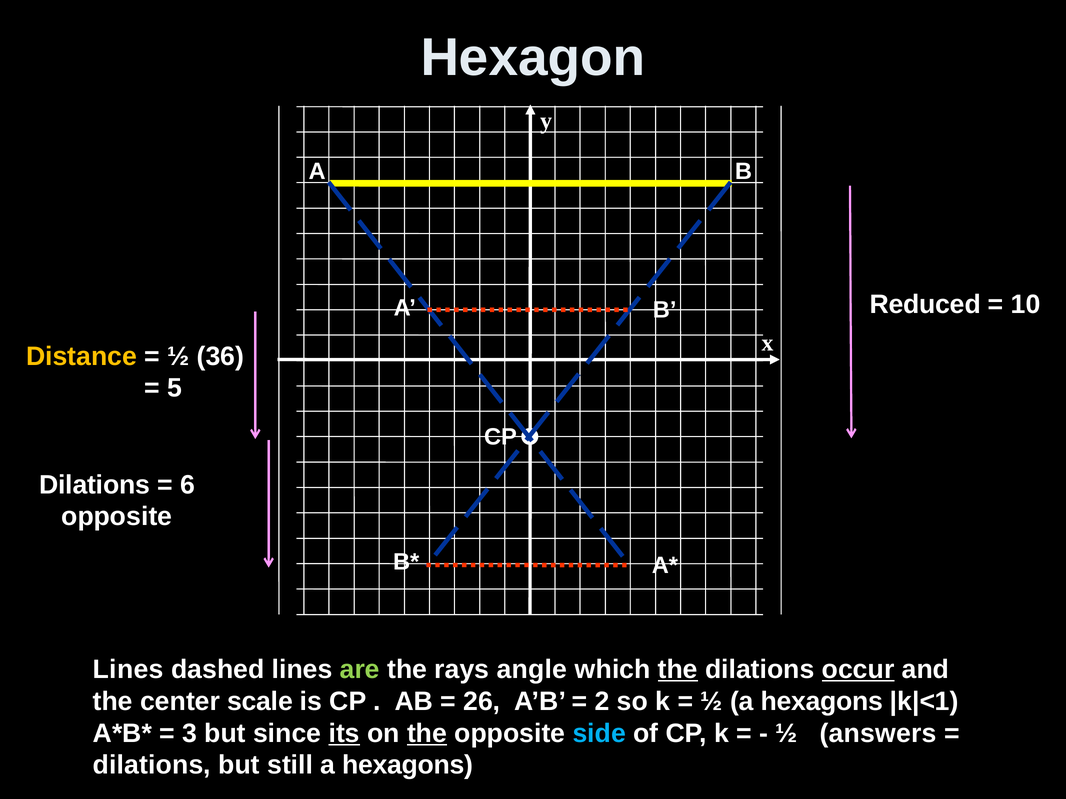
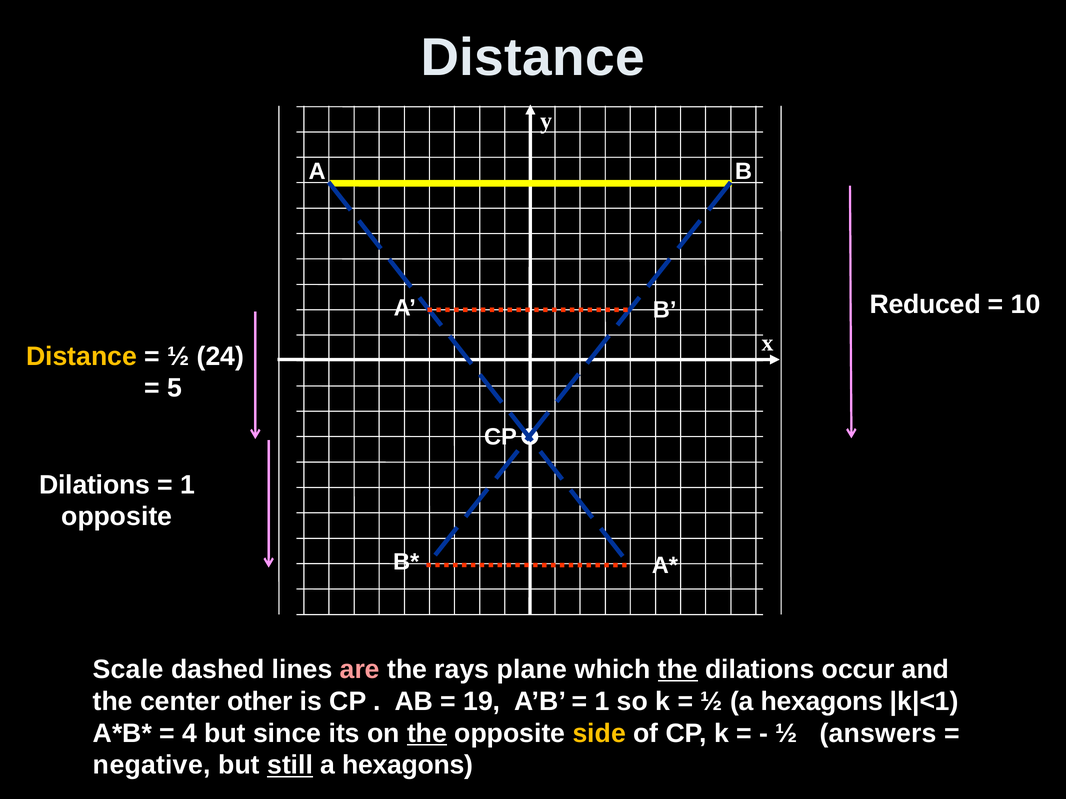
Hexagon at (533, 58): Hexagon -> Distance
36: 36 -> 24
6 at (188, 485): 6 -> 1
Lines at (128, 670): Lines -> Scale
are colour: light green -> pink
angle: angle -> plane
occur underline: present -> none
scale: scale -> other
26: 26 -> 19
2 at (602, 702): 2 -> 1
3: 3 -> 4
its underline: present -> none
side colour: light blue -> yellow
dilations at (152, 766): dilations -> negative
still underline: none -> present
